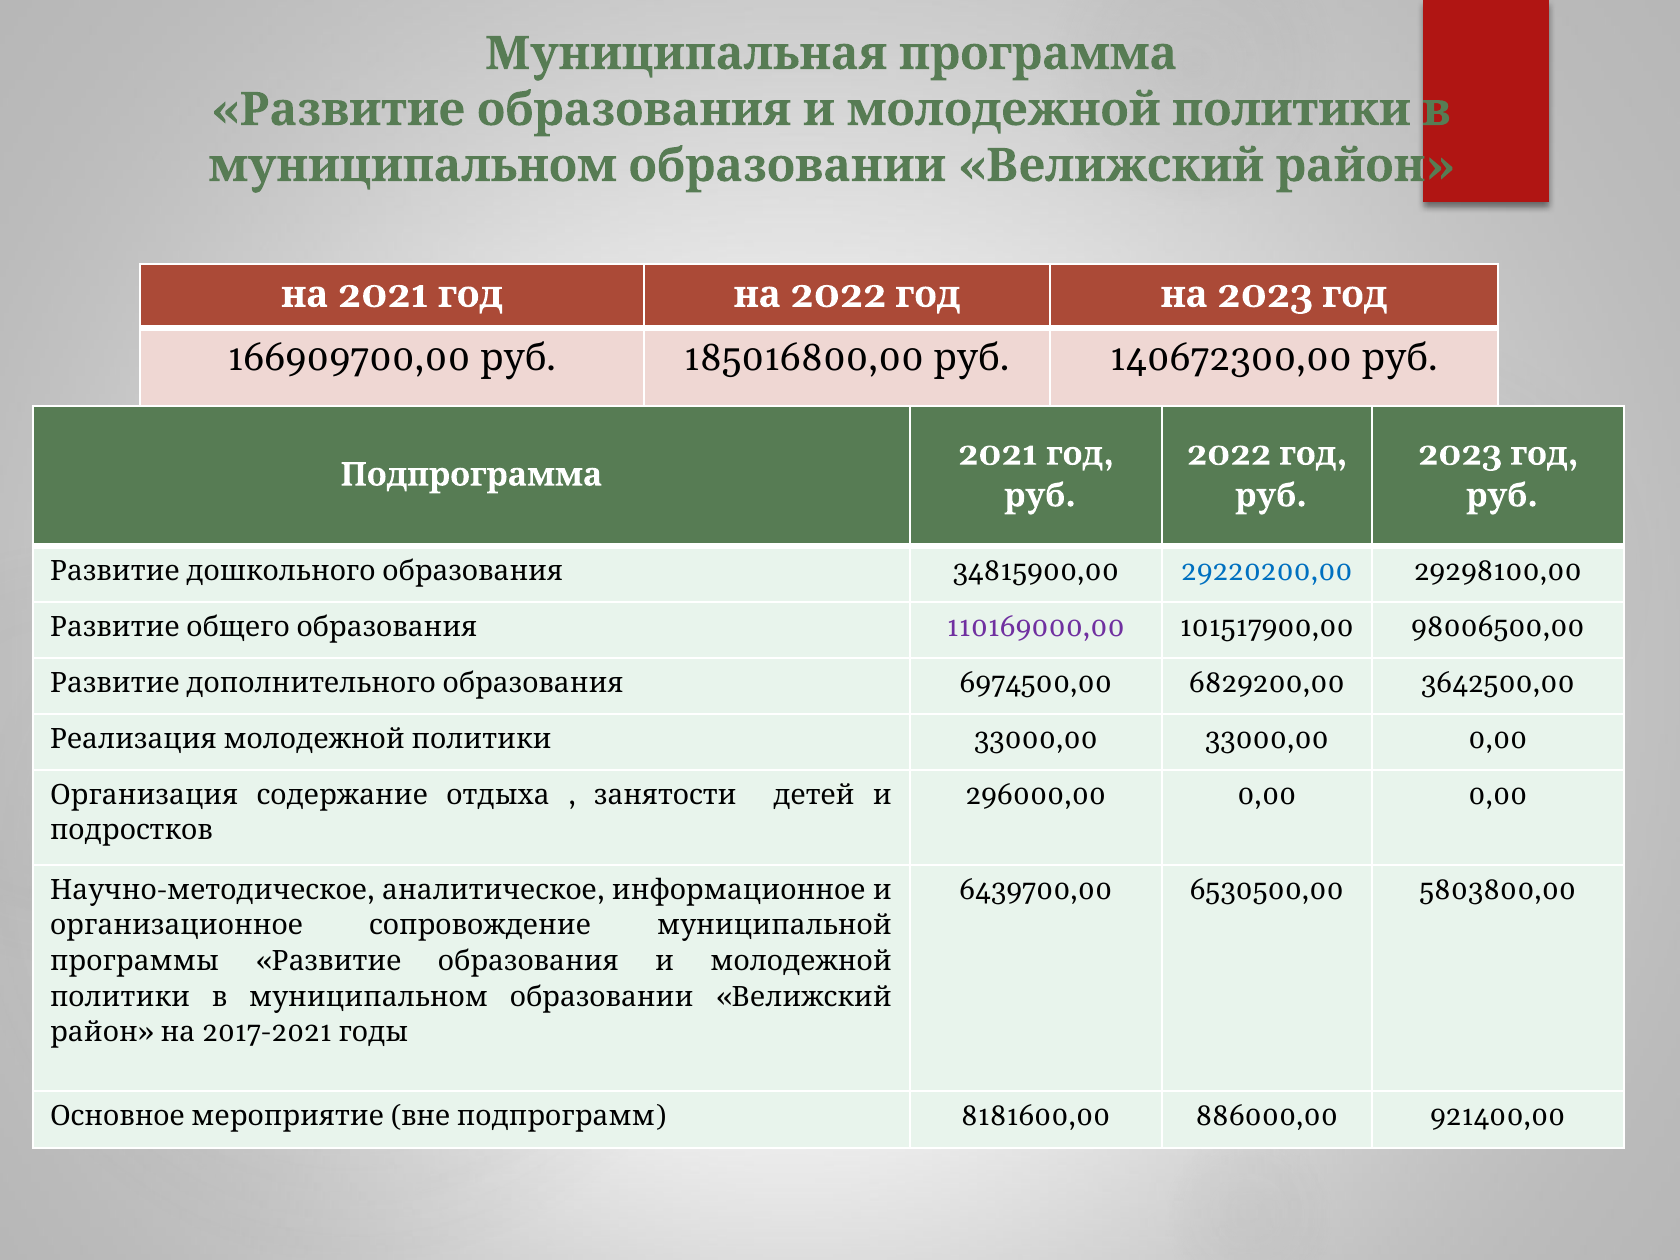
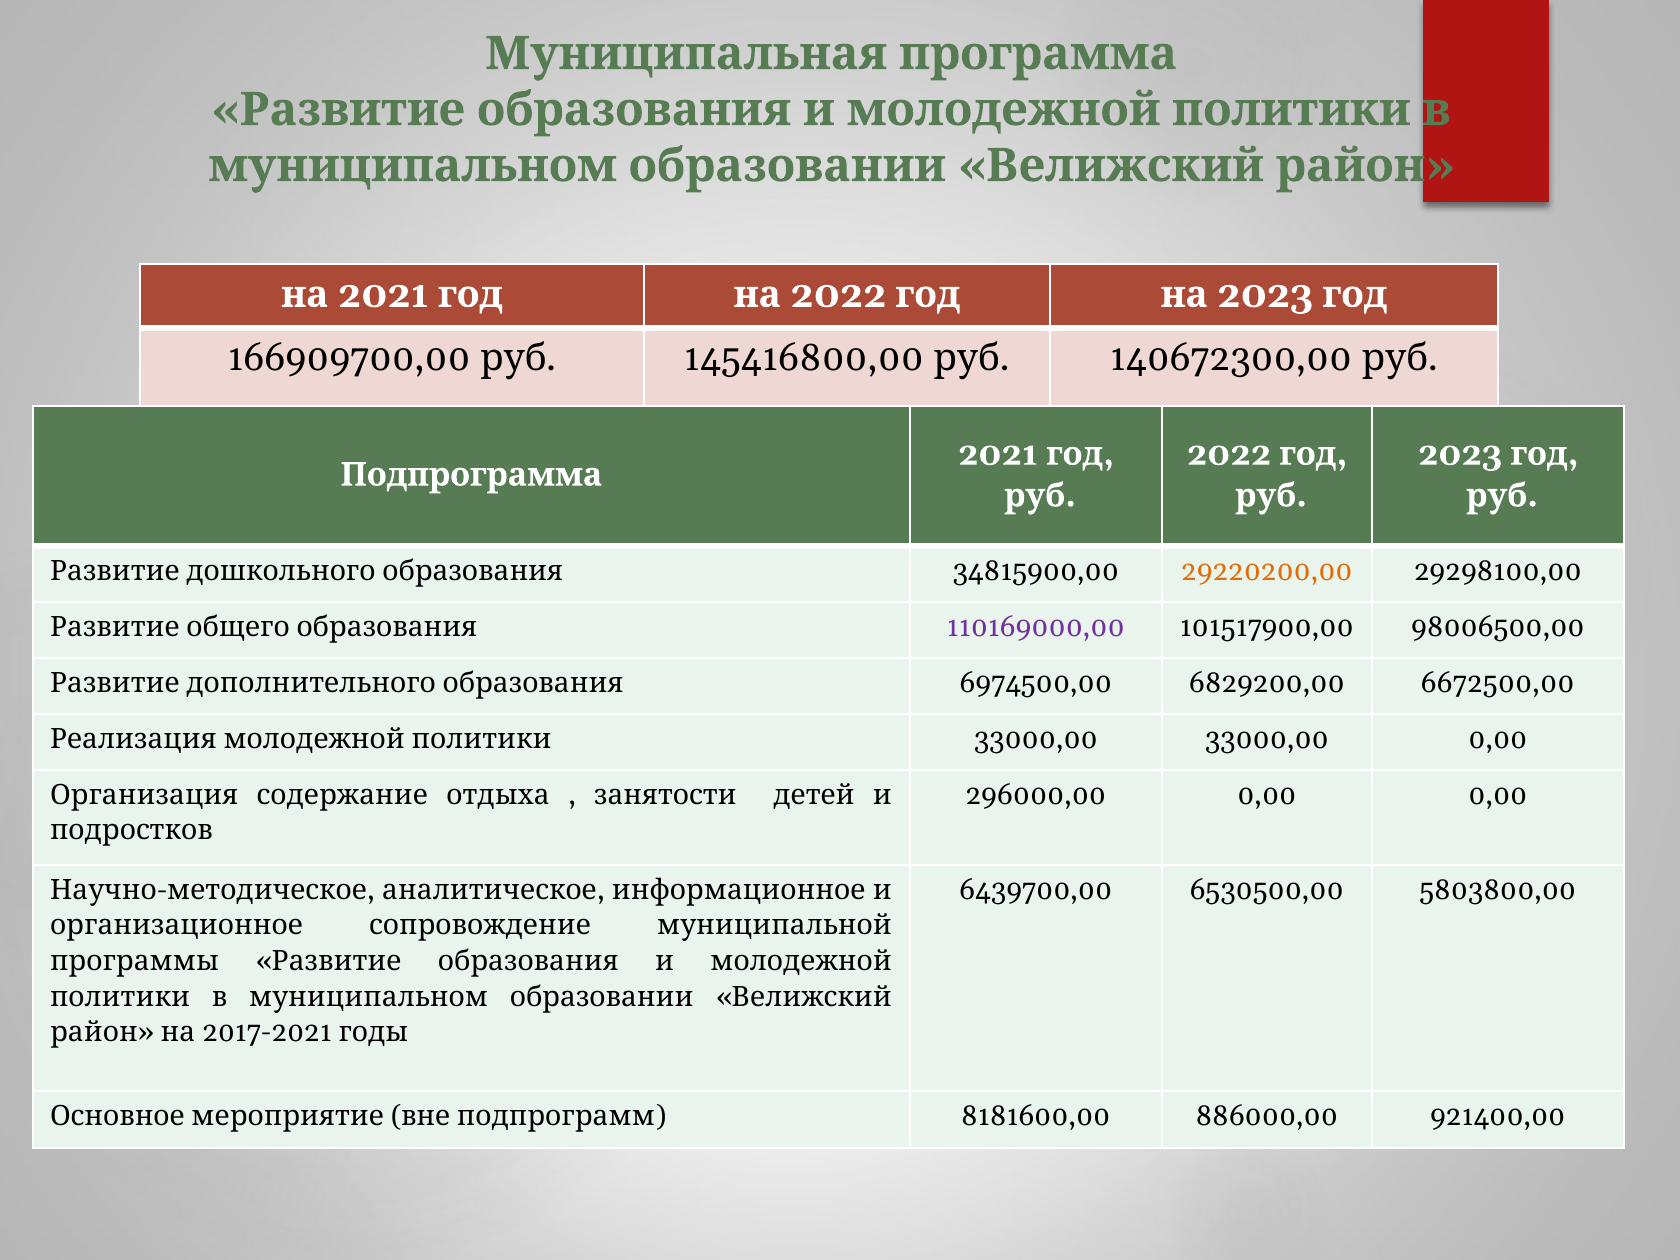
185016800,00: 185016800,00 -> 145416800,00
29220200,00 colour: blue -> orange
3642500,00: 3642500,00 -> 6672500,00
